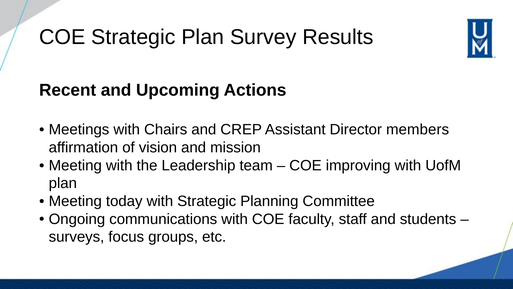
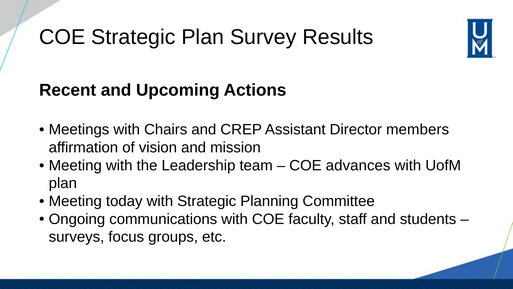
improving: improving -> advances
